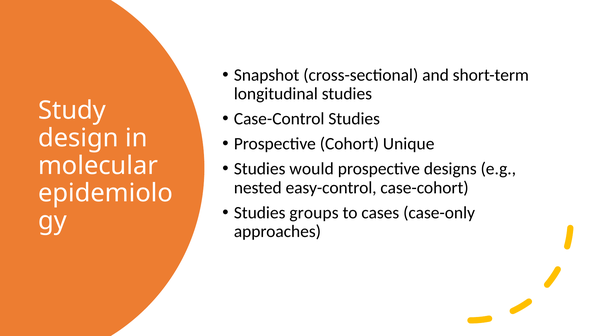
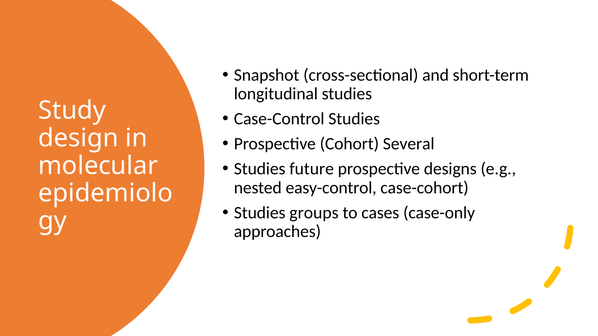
Unique: Unique -> Several
would: would -> future
